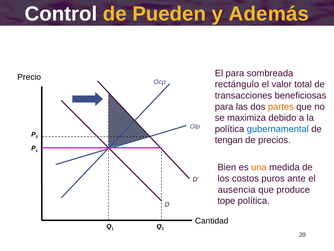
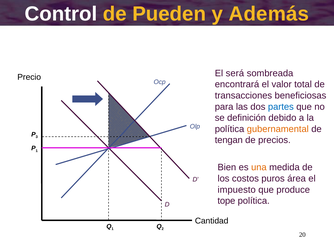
El para: para -> será
rectángulo: rectángulo -> encontrará
partes colour: orange -> blue
maximiza: maximiza -> definición
gubernamental colour: blue -> orange
ante: ante -> área
ausencia: ausencia -> impuesto
